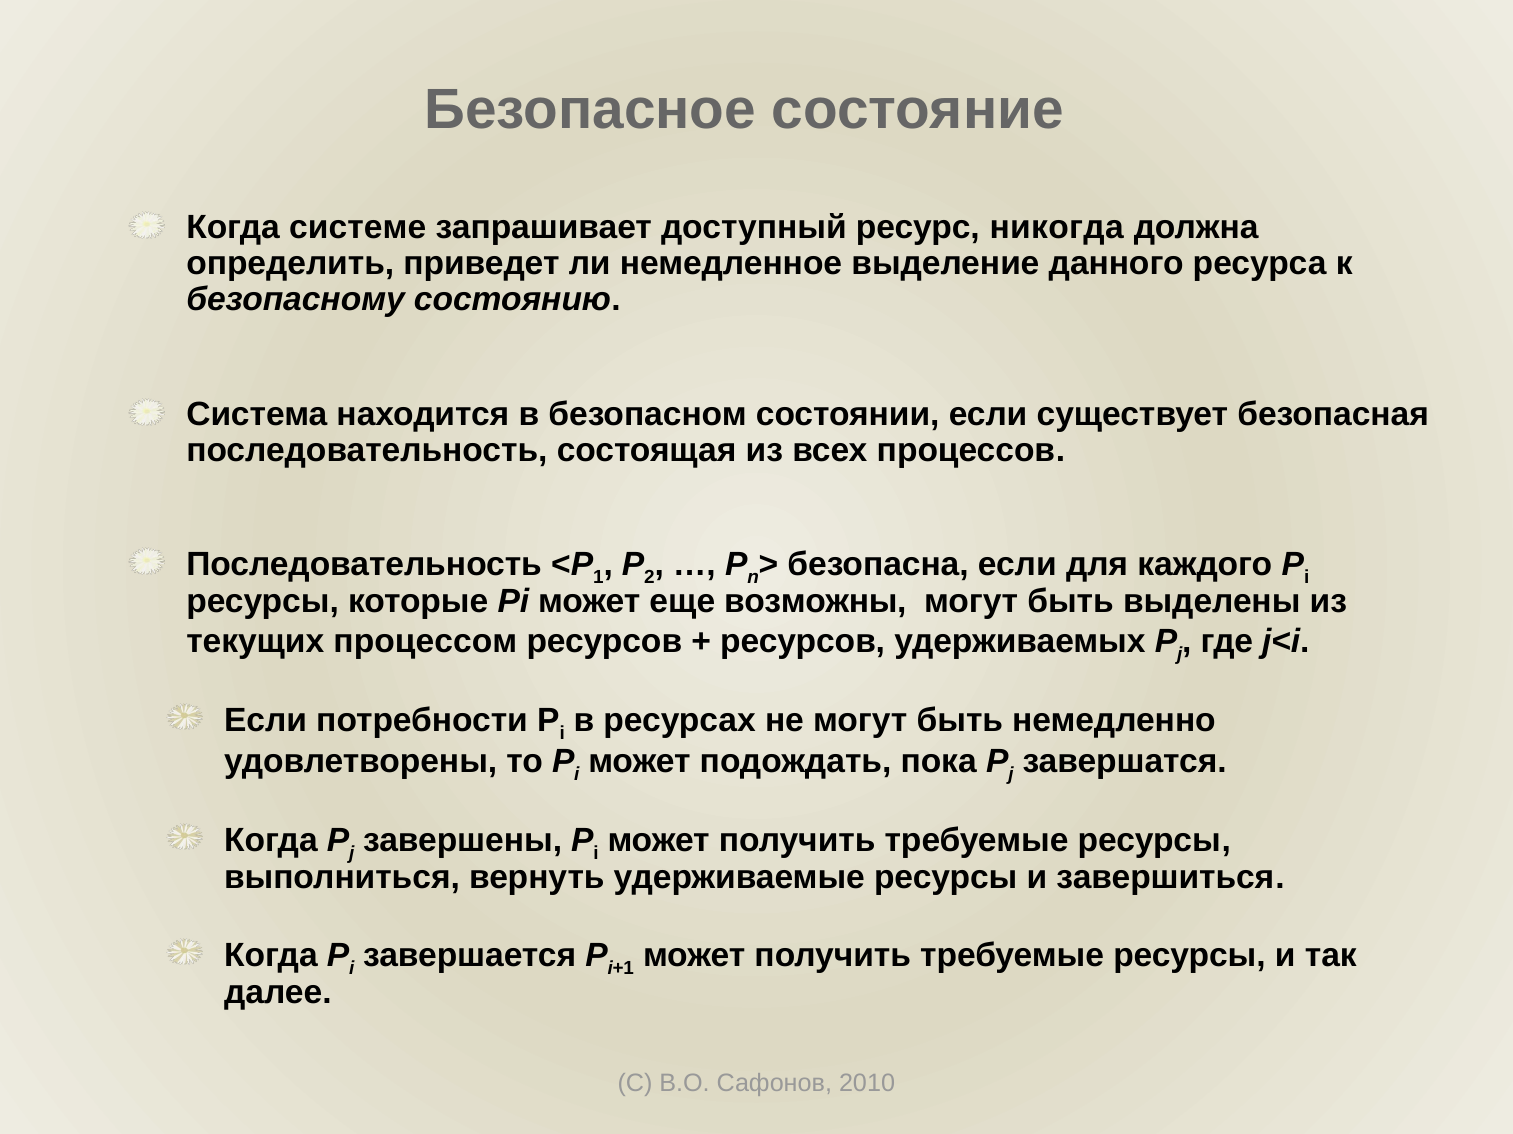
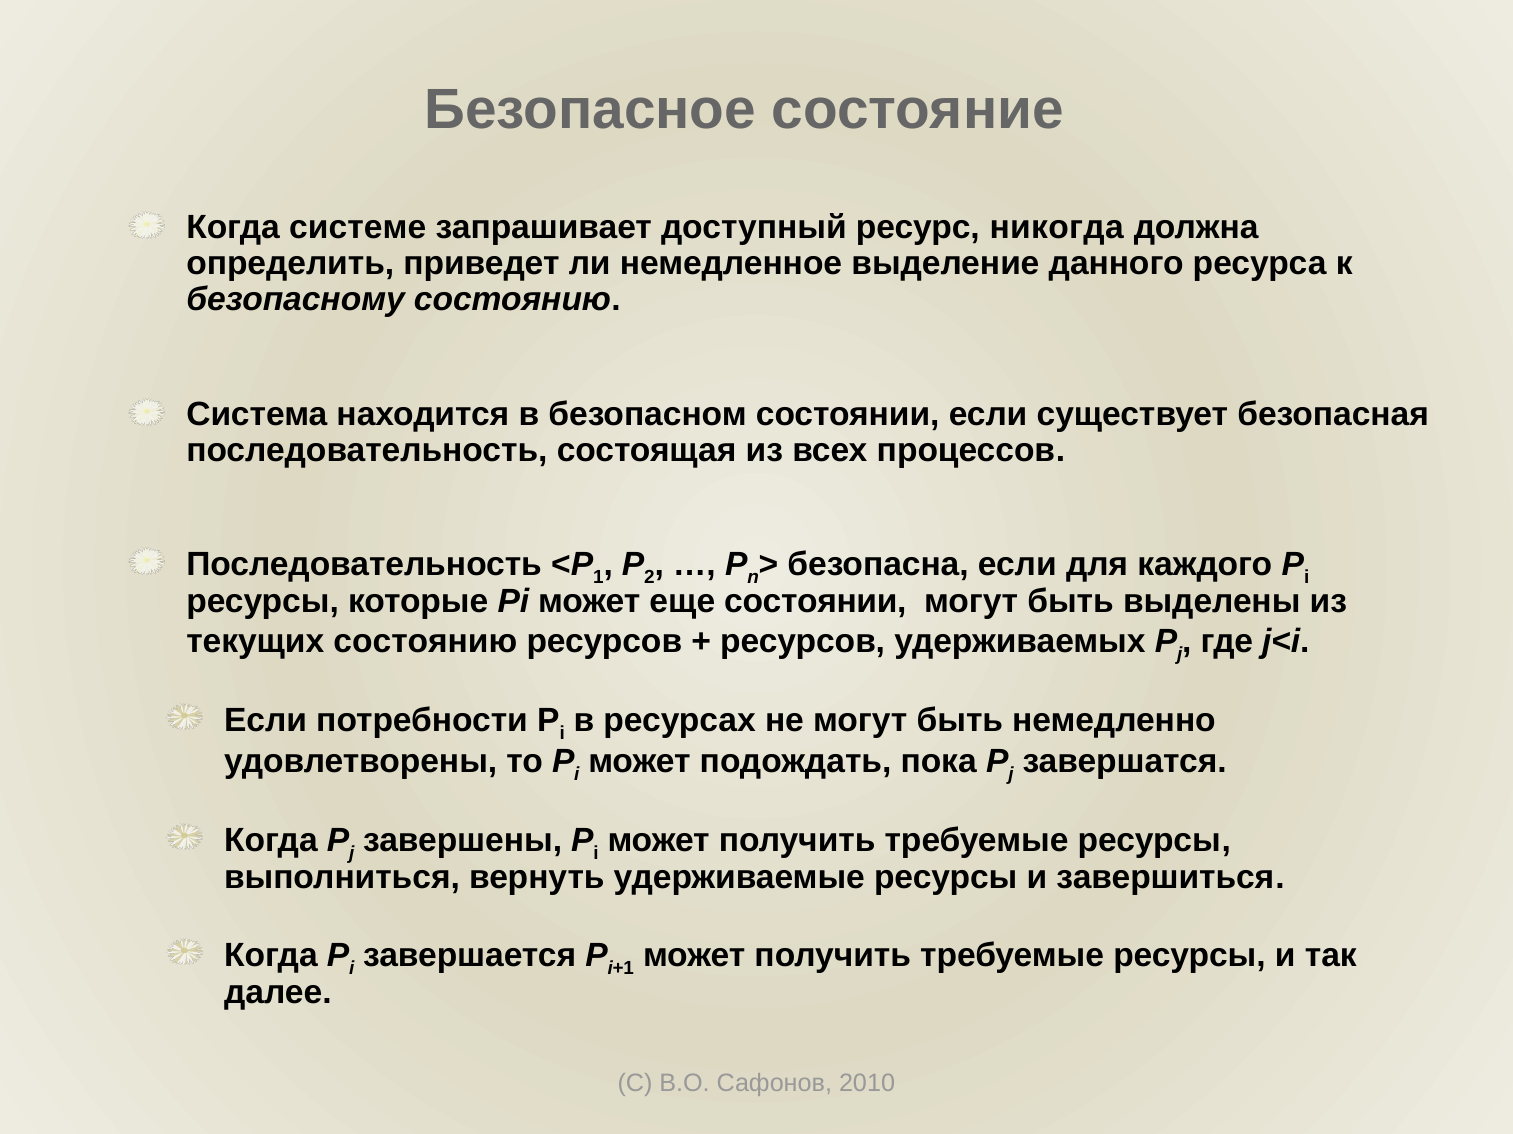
еще возможны: возможны -> состоянии
текущих процессом: процессом -> состоянию
